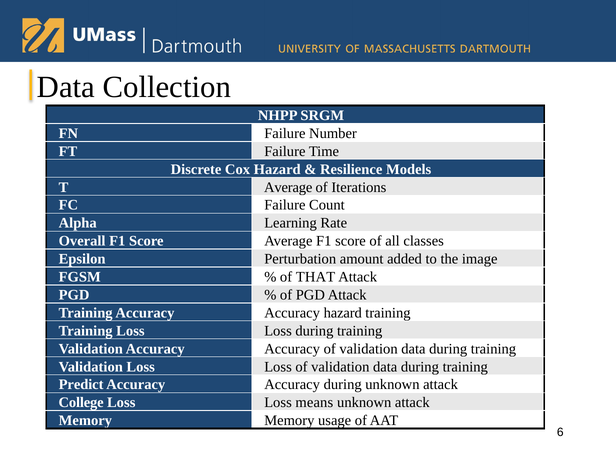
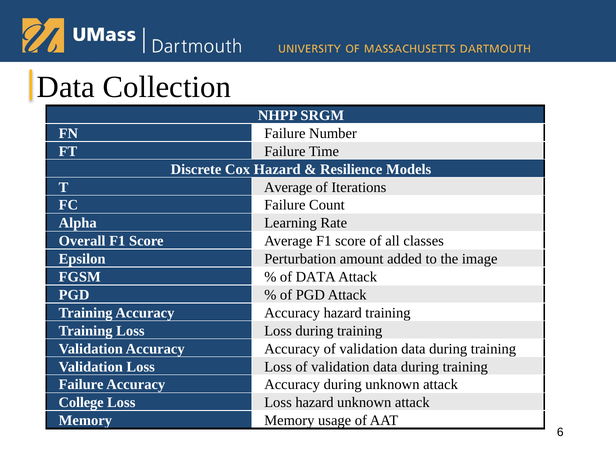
of THAT: THAT -> DATA
Predict at (81, 385): Predict -> Failure
Loss means: means -> hazard
